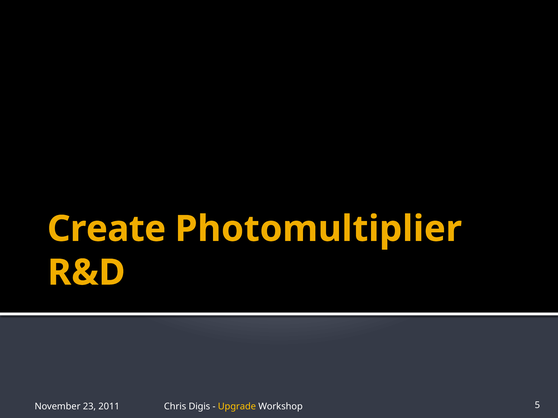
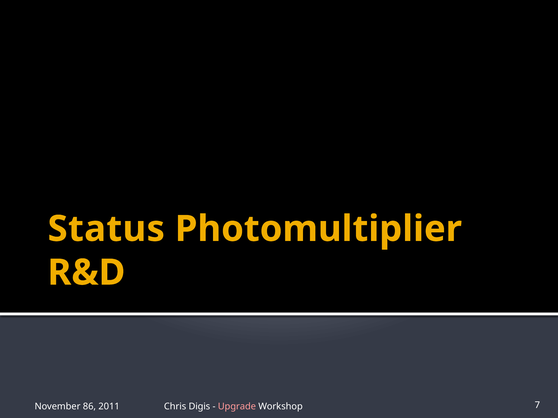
Create: Create -> Status
23: 23 -> 86
Upgrade colour: yellow -> pink
5: 5 -> 7
